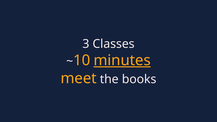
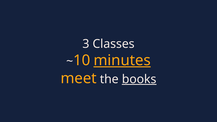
books underline: none -> present
